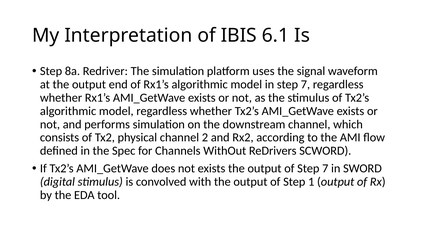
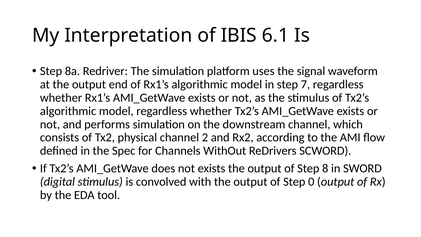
of Step 7: 7 -> 8
1: 1 -> 0
